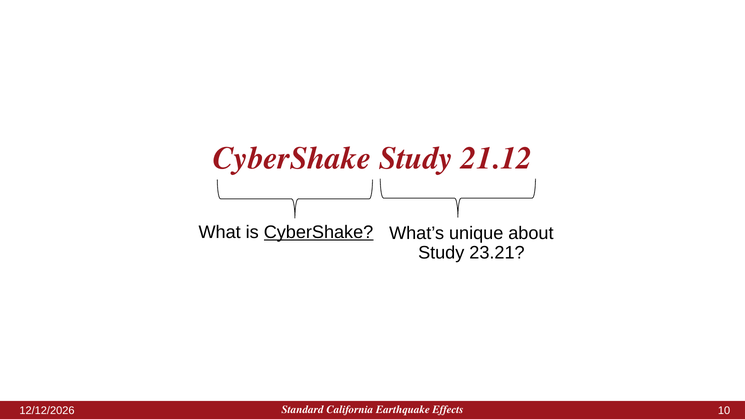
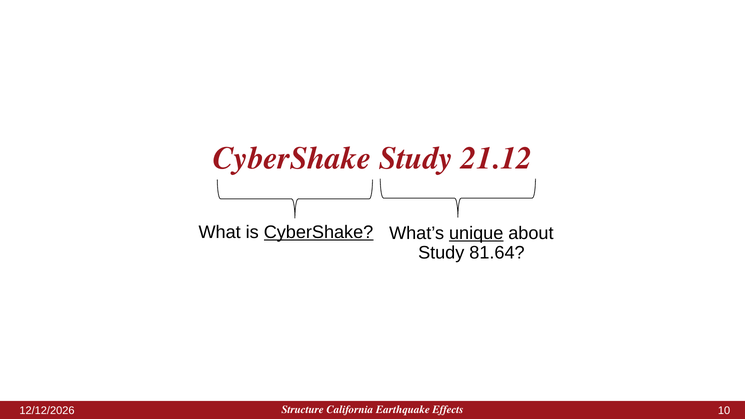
unique underline: none -> present
23.21: 23.21 -> 81.64
Standard: Standard -> Structure
